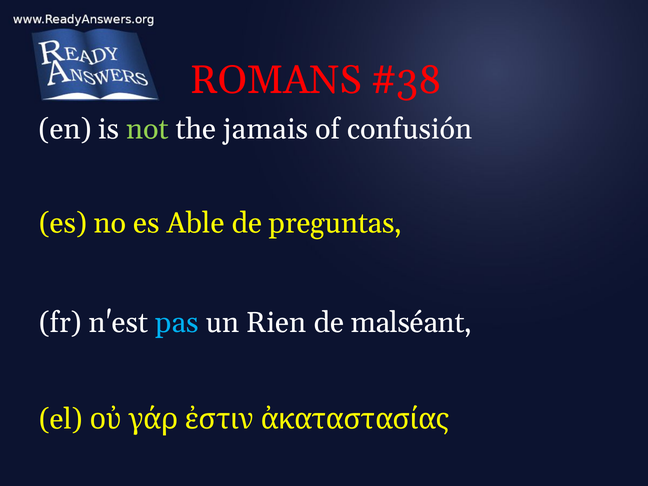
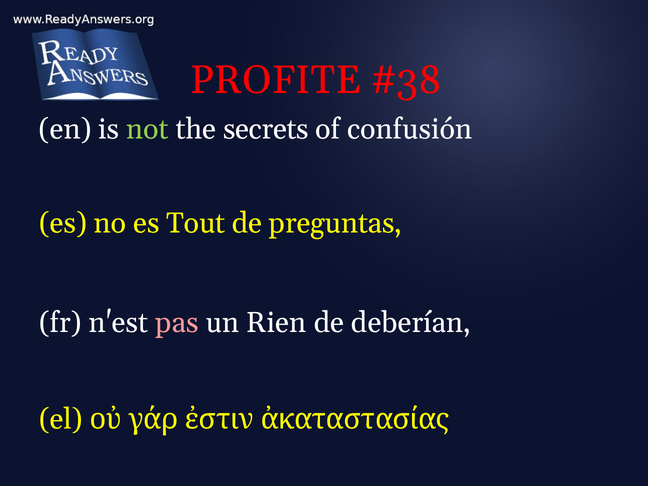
ROMANS: ROMANS -> PROFITE
jamais: jamais -> secrets
Able: Able -> Tout
pas colour: light blue -> pink
malséant: malséant -> deberían
